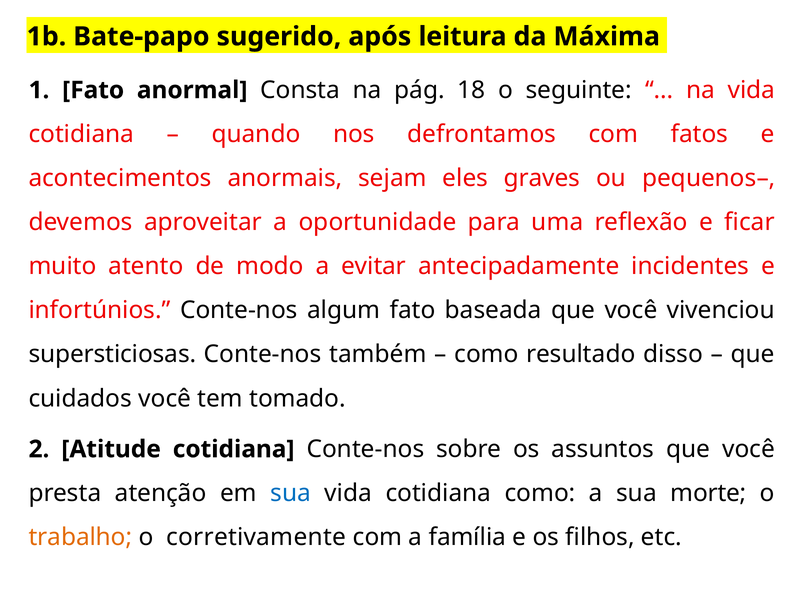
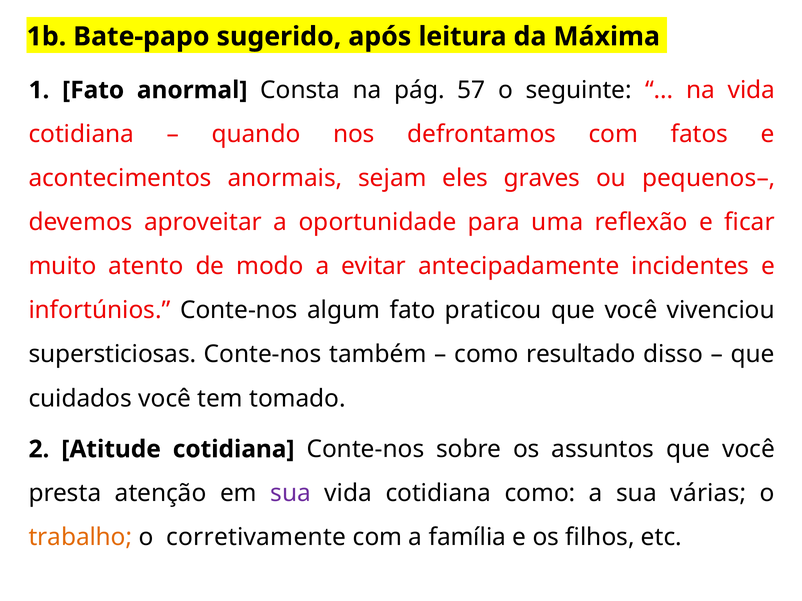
18: 18 -> 57
baseada: baseada -> praticou
sua at (291, 494) colour: blue -> purple
morte: morte -> várias
